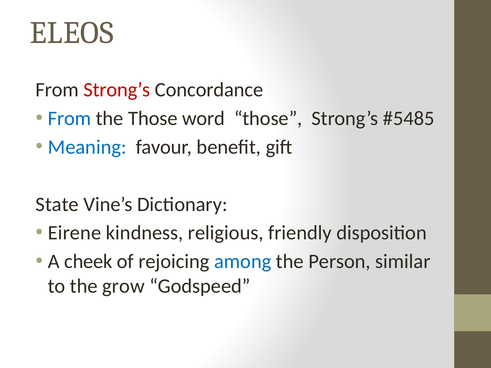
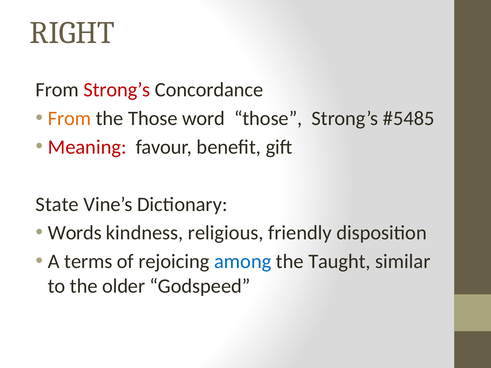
ELEOS: ELEOS -> RIGHT
From at (70, 118) colour: blue -> orange
Meaning colour: blue -> red
Eirene: Eirene -> Words
cheek: cheek -> terms
Person: Person -> Taught
grow: grow -> older
